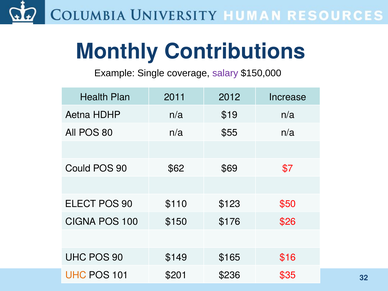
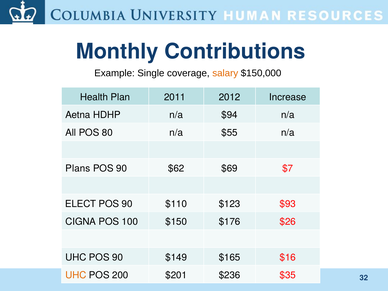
salary colour: purple -> orange
$19: $19 -> $94
Could: Could -> Plans
$50: $50 -> $93
101: 101 -> 200
